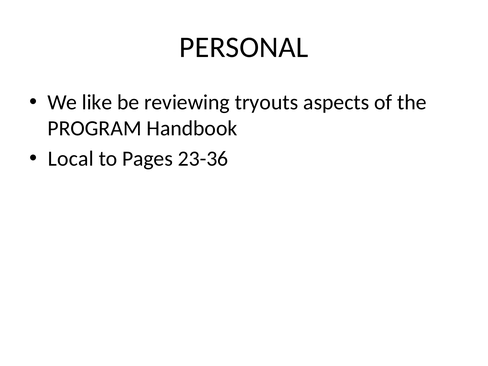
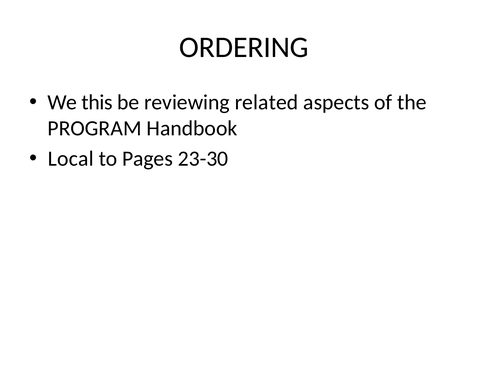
PERSONAL: PERSONAL -> ORDERING
like: like -> this
tryouts: tryouts -> related
23-36: 23-36 -> 23-30
